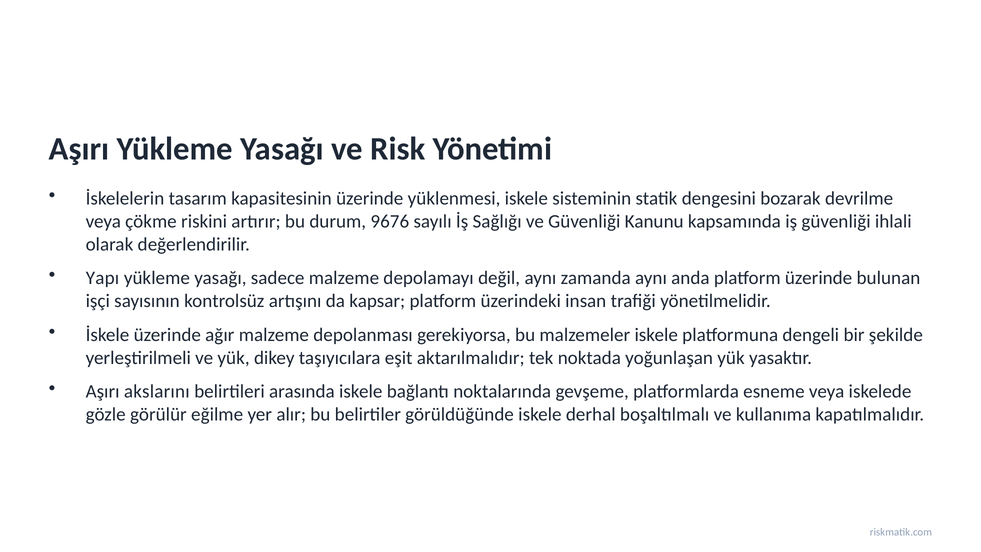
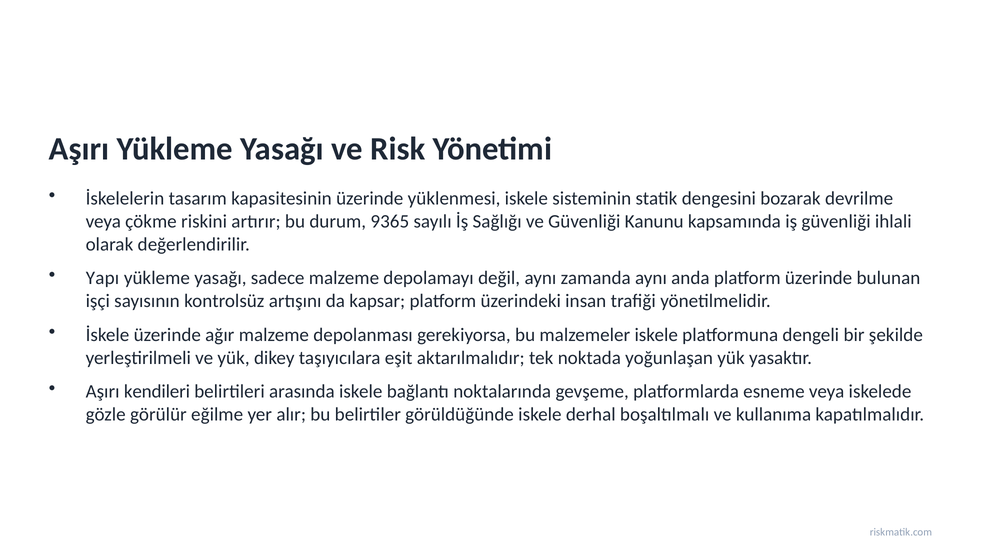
9676: 9676 -> 9365
akslarını: akslarını -> kendileri
